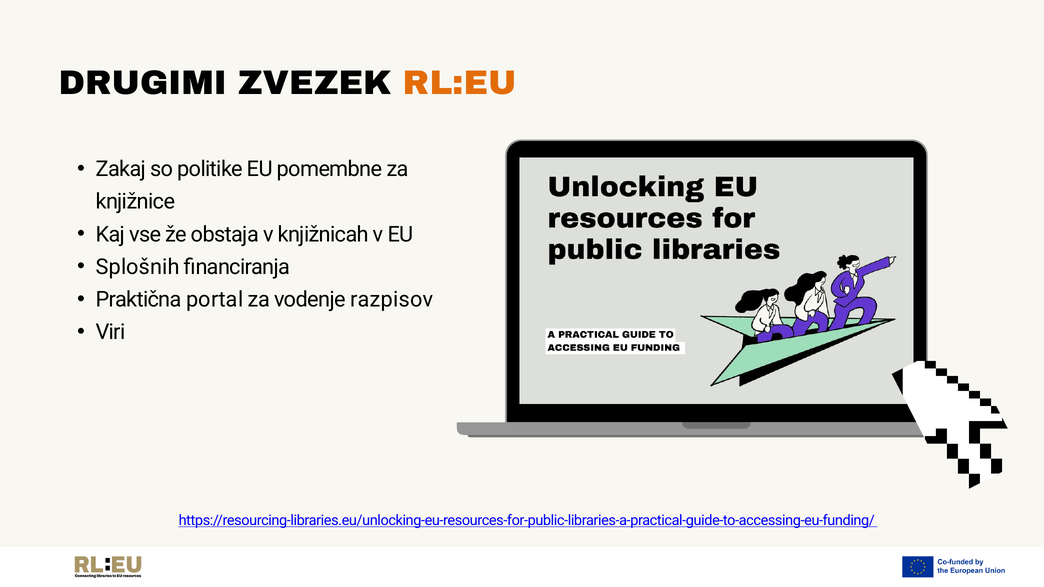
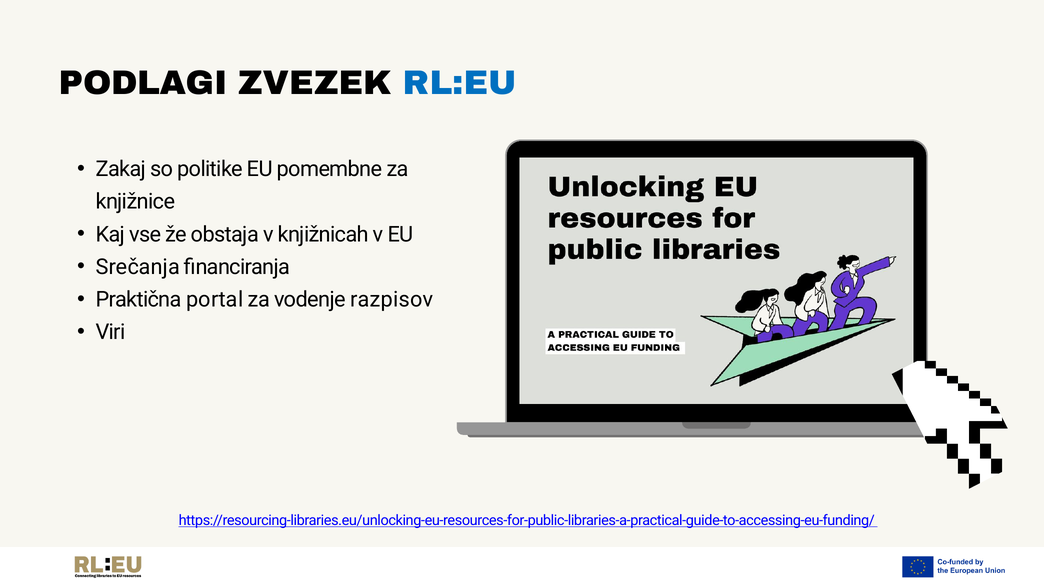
DRUGIMI: DRUGIMI -> PODLAGI
RL:EU colour: orange -> blue
Splošnih: Splošnih -> Srečanja
